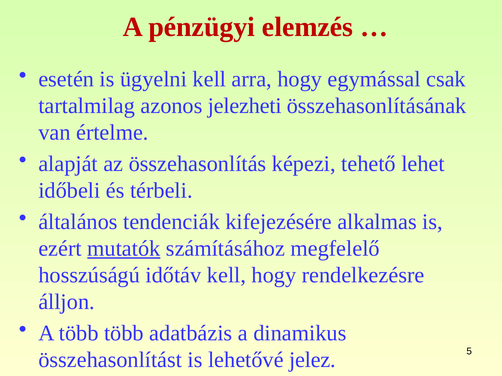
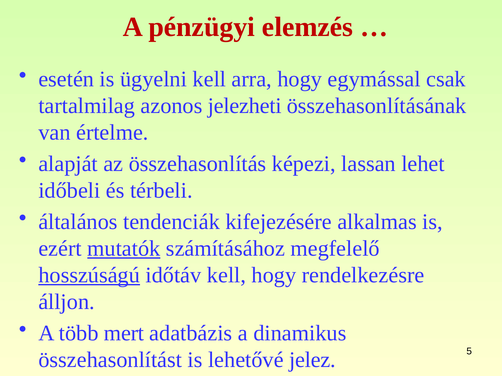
tehető: tehető -> lassan
hosszúságú underline: none -> present
több több: több -> mert
